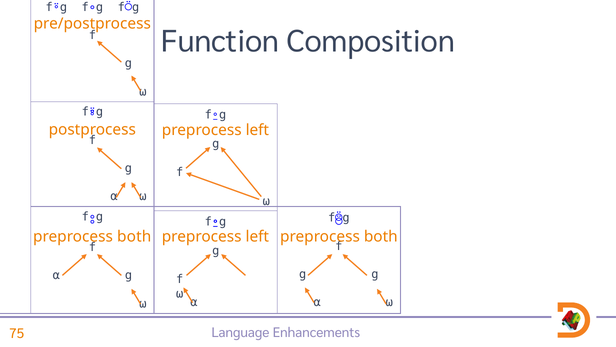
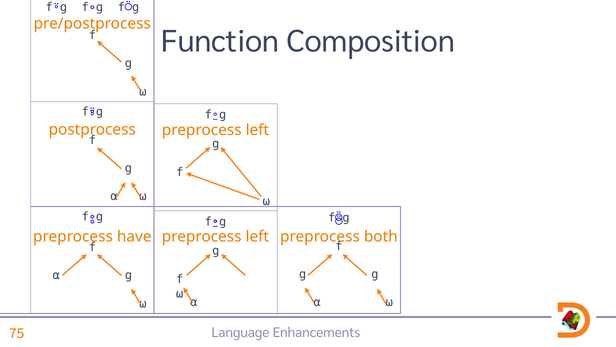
both at (134, 236): both -> have
